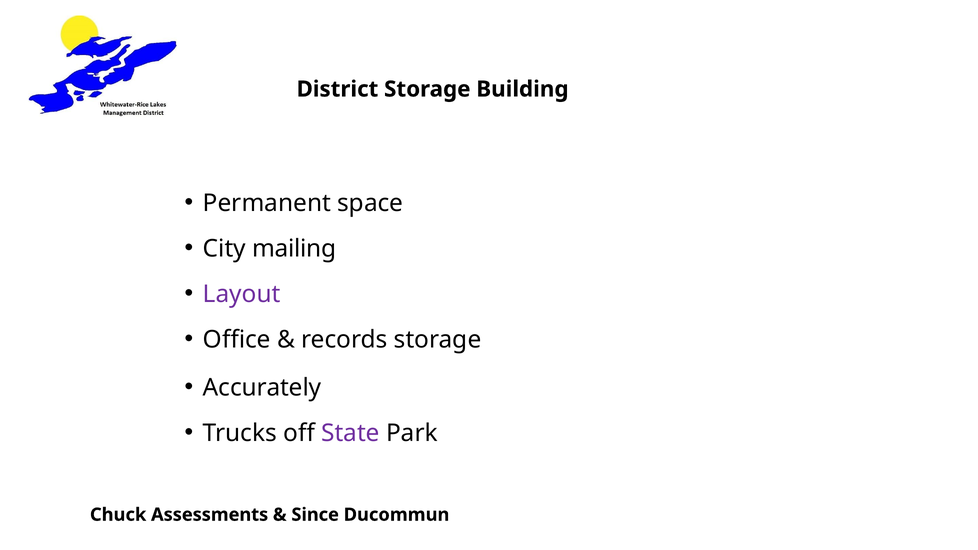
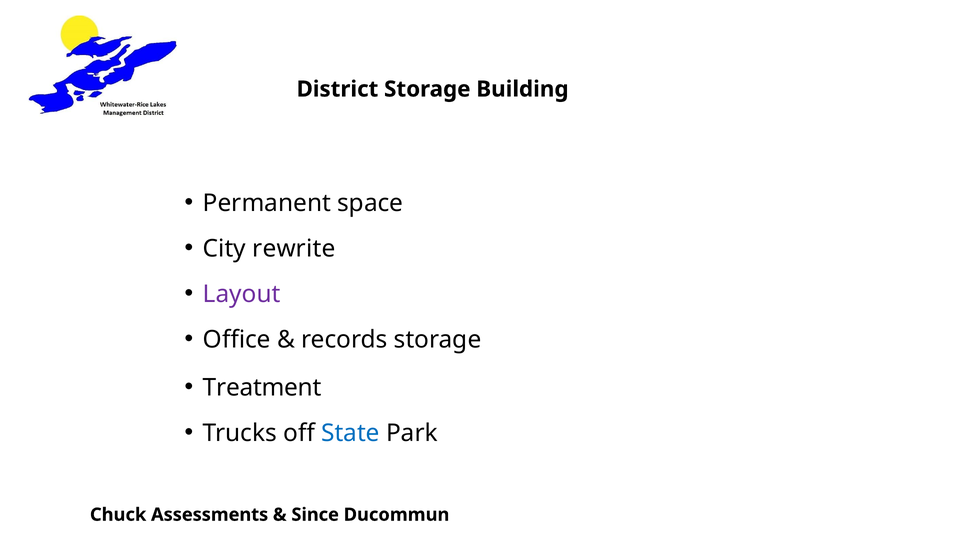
mailing: mailing -> rewrite
Accurately: Accurately -> Treatment
State colour: purple -> blue
